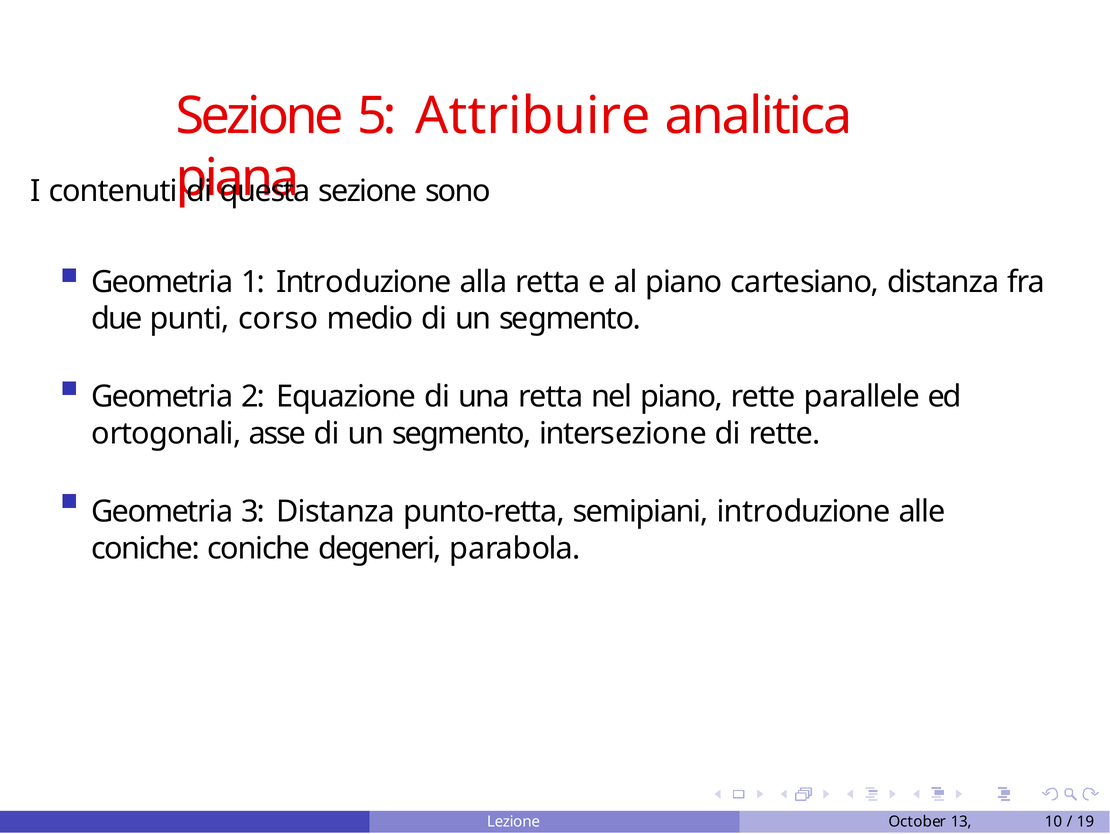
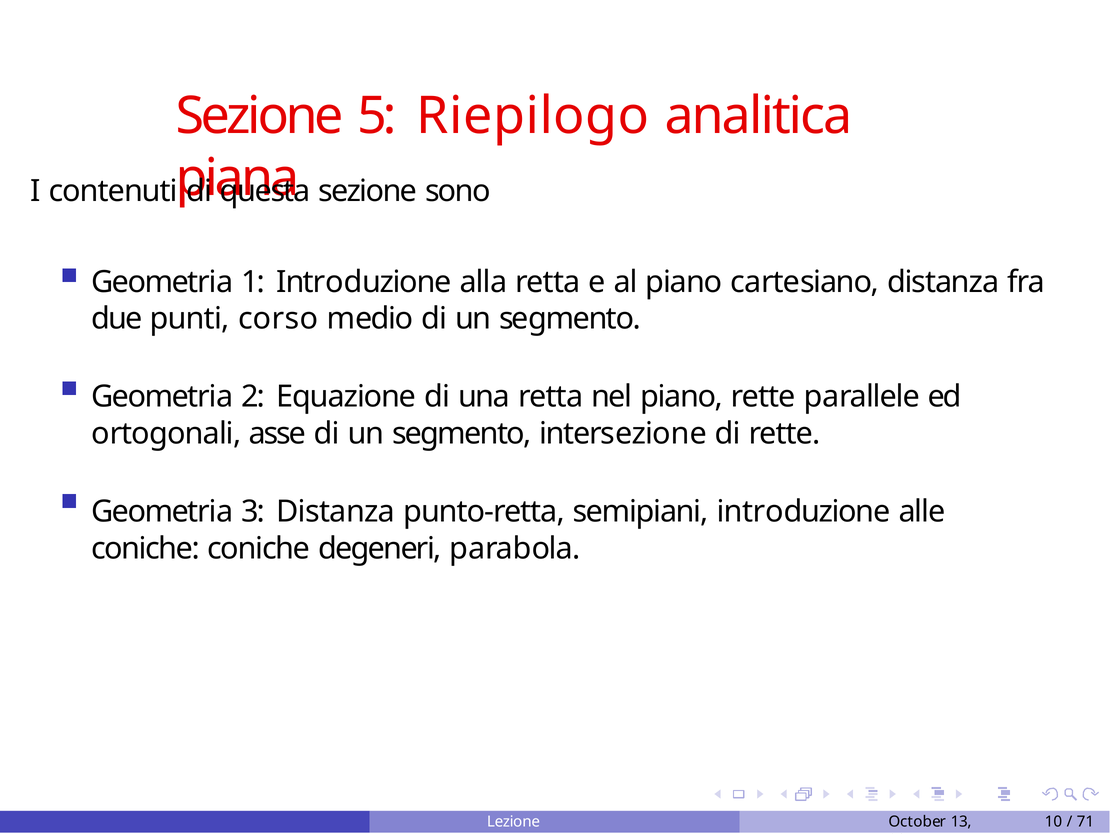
Attribuire: Attribuire -> Riepilogo
19: 19 -> 71
